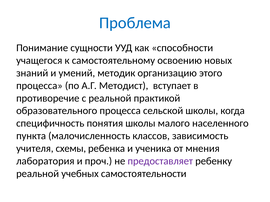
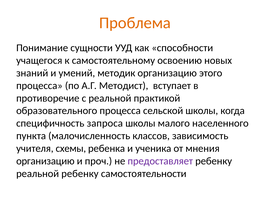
Проблема colour: blue -> orange
понятия: понятия -> запроса
лаборатория at (45, 161): лаборатория -> организацию
реальной учебных: учебных -> ребенку
